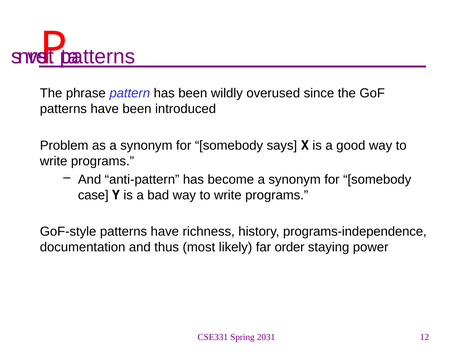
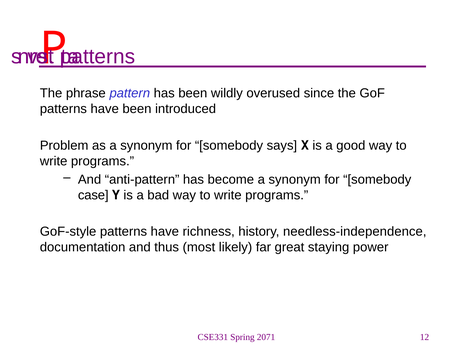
programs-independence: programs-independence -> needless-independence
order: order -> great
2031: 2031 -> 2071
